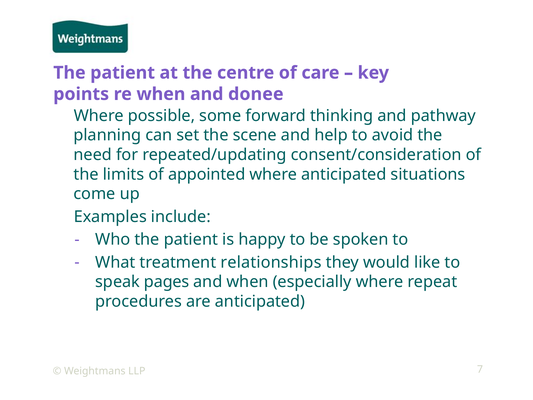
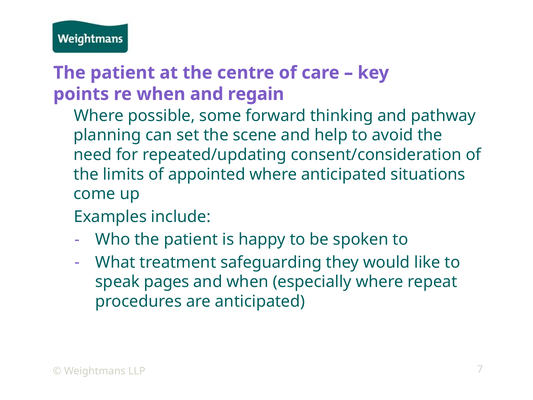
donee: donee -> regain
relationships: relationships -> safeguarding
